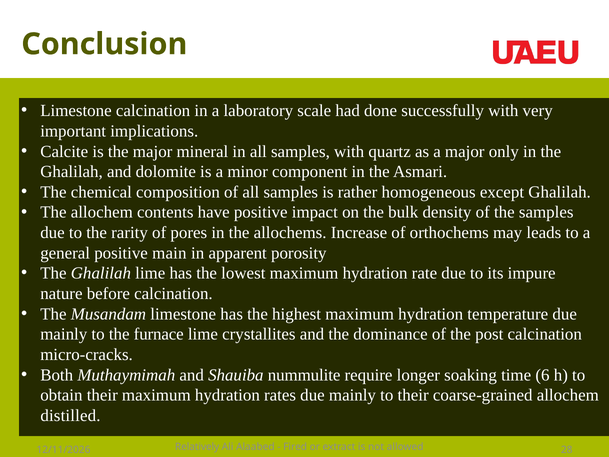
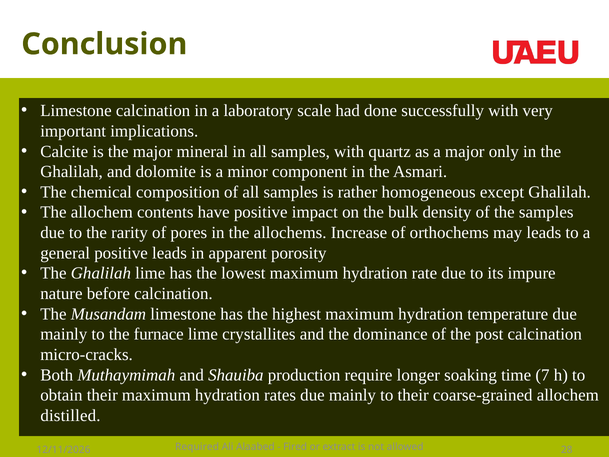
positive main: main -> leads
nummulite: nummulite -> production
6: 6 -> 7
Relatively: Relatively -> Required
